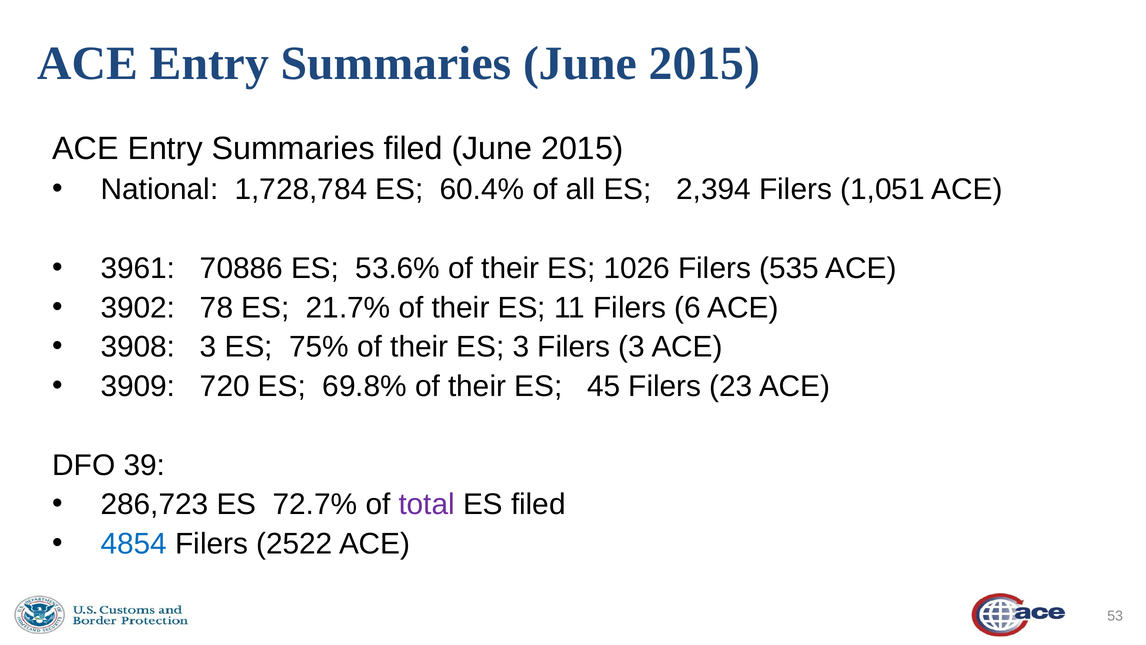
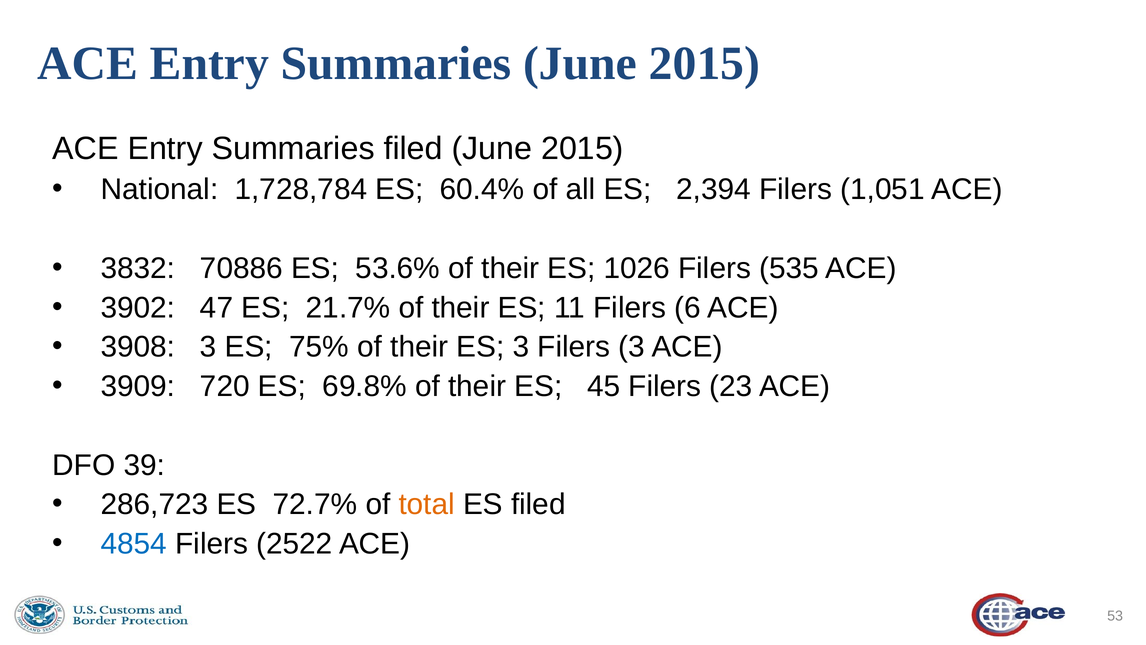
3961: 3961 -> 3832
78: 78 -> 47
total colour: purple -> orange
